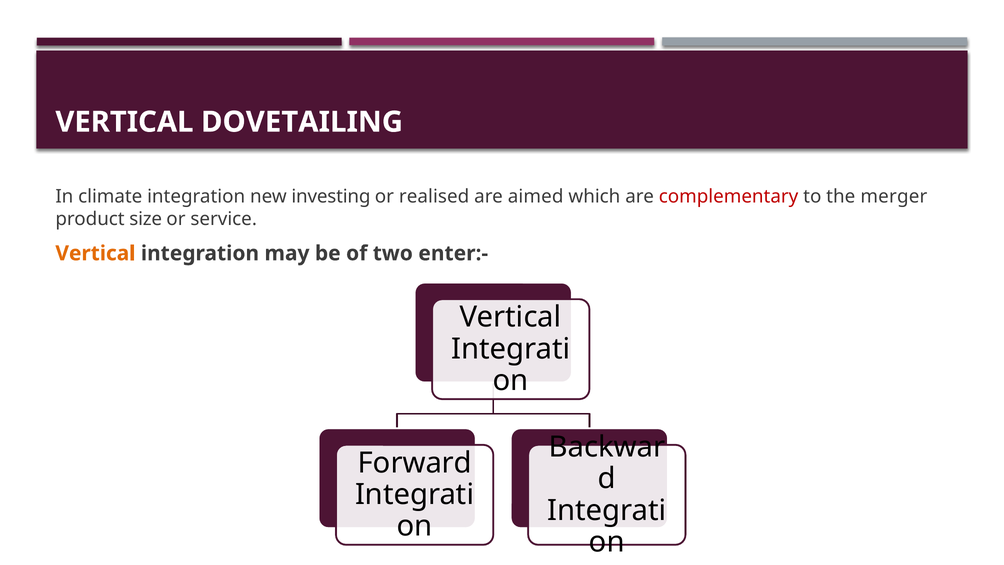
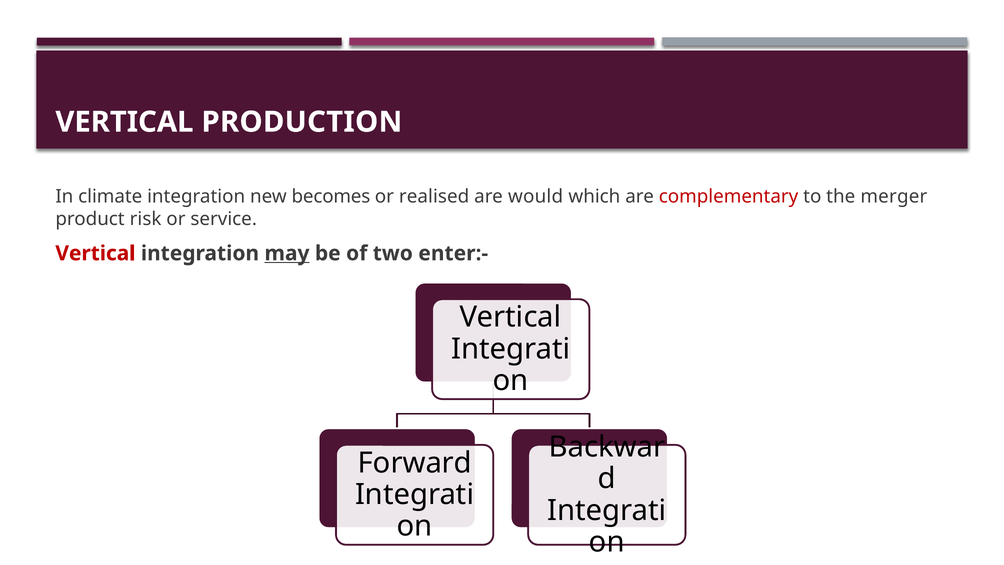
DOVETAILING: DOVETAILING -> PRODUCTION
investing: investing -> becomes
aimed: aimed -> would
size: size -> risk
Vertical at (95, 253) colour: orange -> red
may underline: none -> present
